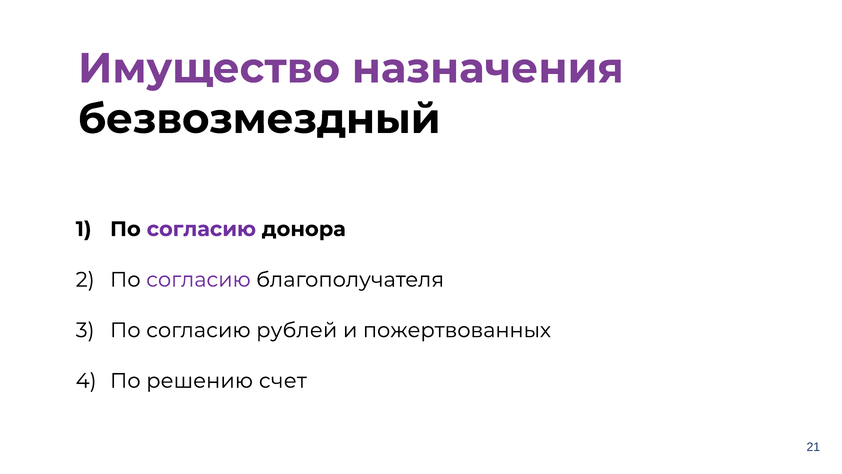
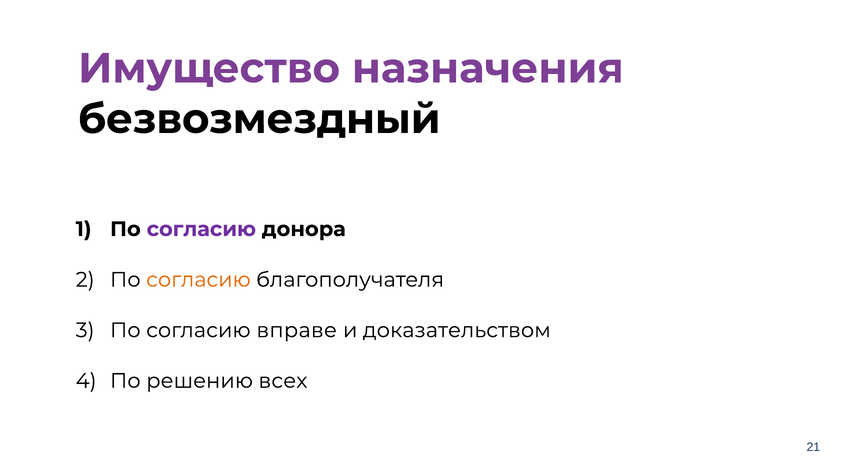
согласию at (198, 279) colour: purple -> orange
рублей: рублей -> вправе
пожертвованных: пожертвованных -> доказательством
счет: счет -> всех
